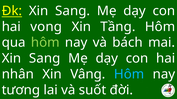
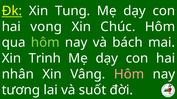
Đk Xin Sang: Sang -> Tung
Tầng: Tầng -> Chúc
Sang at (45, 59): Sang -> Trinh
Hôm at (129, 75) colour: light blue -> pink
